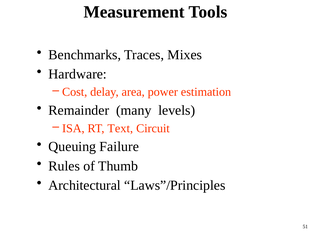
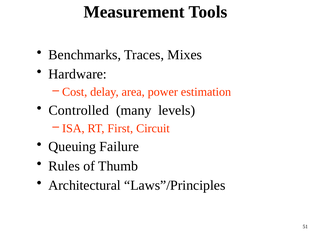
Remainder: Remainder -> Controlled
Text: Text -> First
